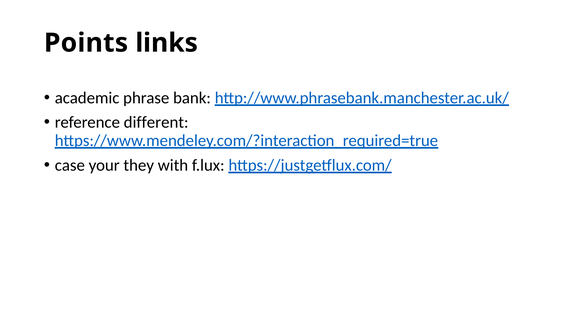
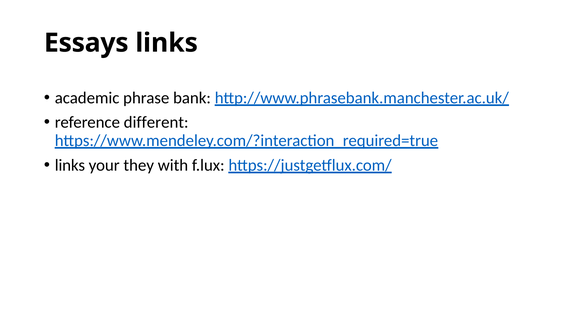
Points: Points -> Essays
case at (70, 165): case -> links
